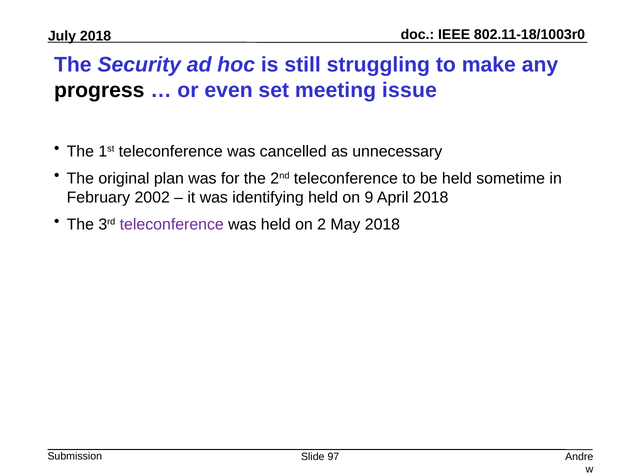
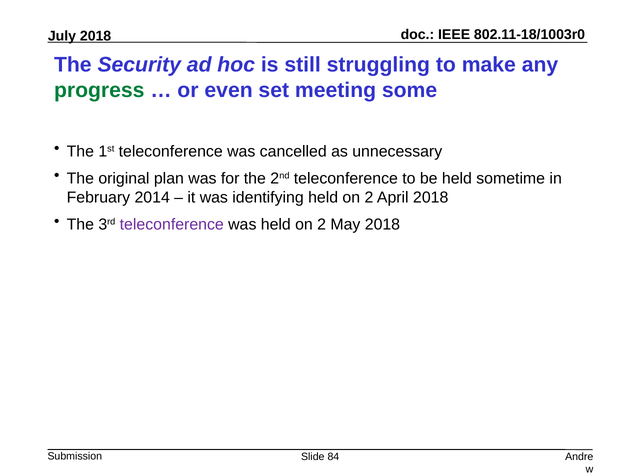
progress colour: black -> green
issue: issue -> some
2002: 2002 -> 2014
9 at (369, 197): 9 -> 2
97: 97 -> 84
